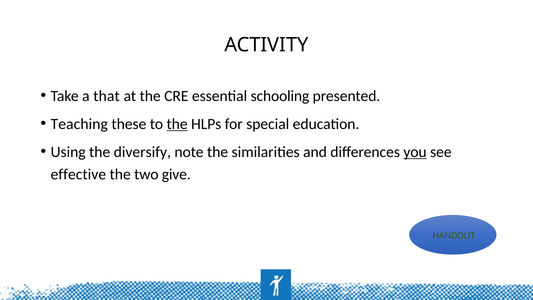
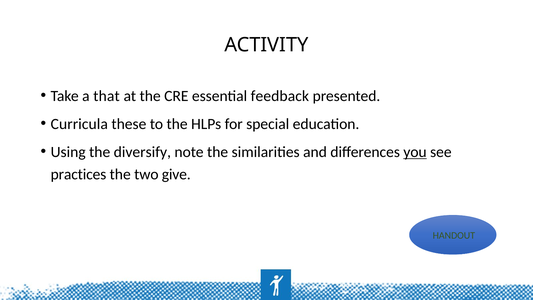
schooling: schooling -> feedback
Teaching: Teaching -> Curricula
the at (177, 124) underline: present -> none
effective: effective -> practices
